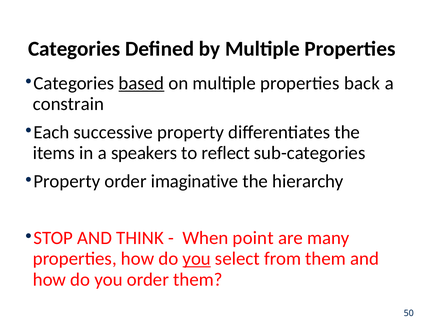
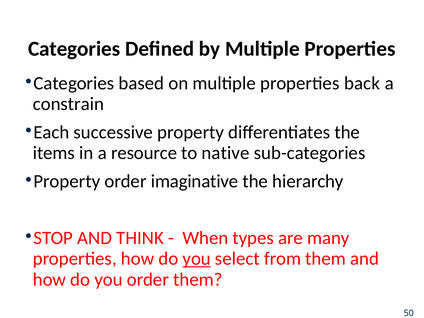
based underline: present -> none
speakers: speakers -> resource
reflect: reflect -> native
point: point -> types
